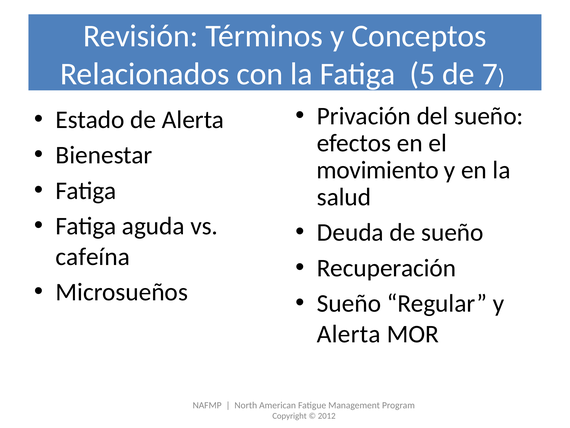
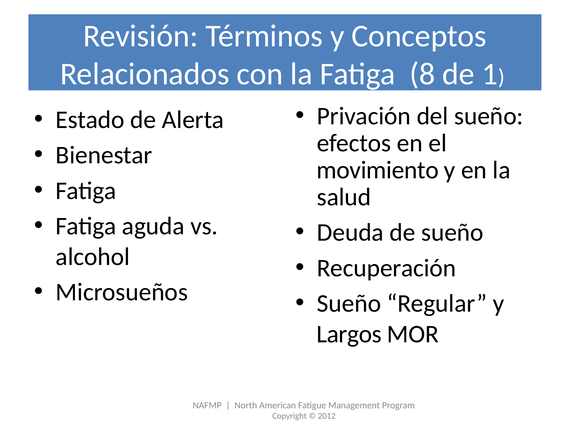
5: 5 -> 8
7: 7 -> 1
cafeína: cafeína -> alcohol
Alerta at (349, 334): Alerta -> Largos
